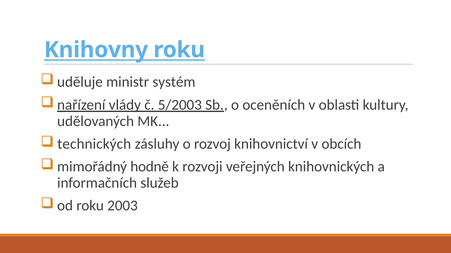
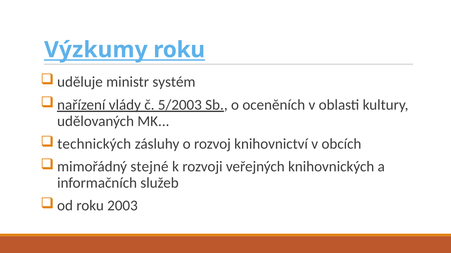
Knihovny: Knihovny -> Výzkumy
hodně: hodně -> stejné
